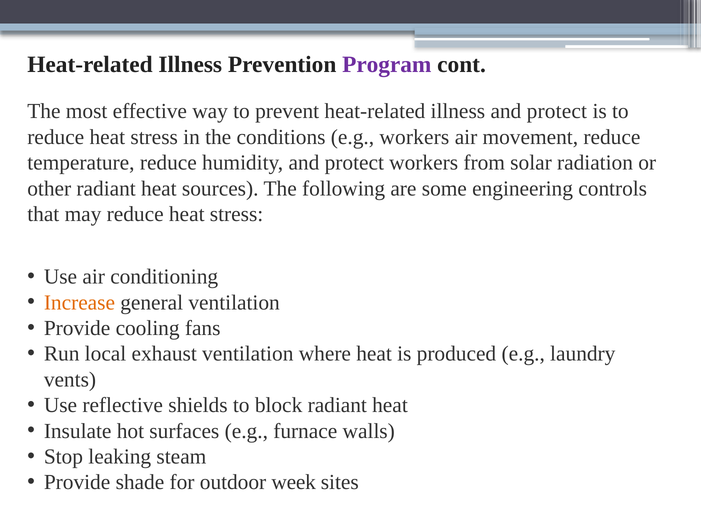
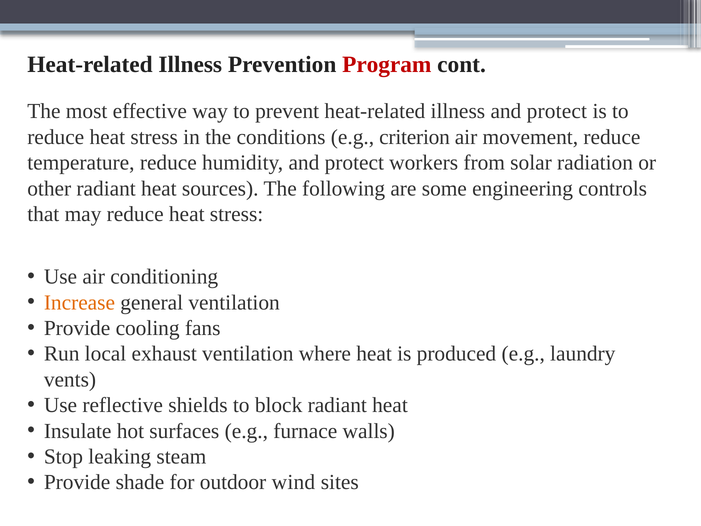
Program colour: purple -> red
e.g workers: workers -> criterion
week: week -> wind
